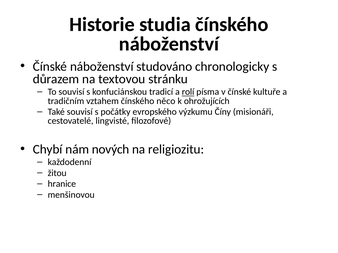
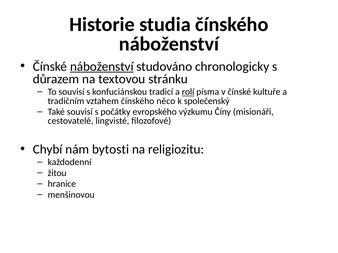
náboženství at (102, 67) underline: none -> present
ohrožujících: ohrožujících -> společenský
nových: nových -> bytosti
